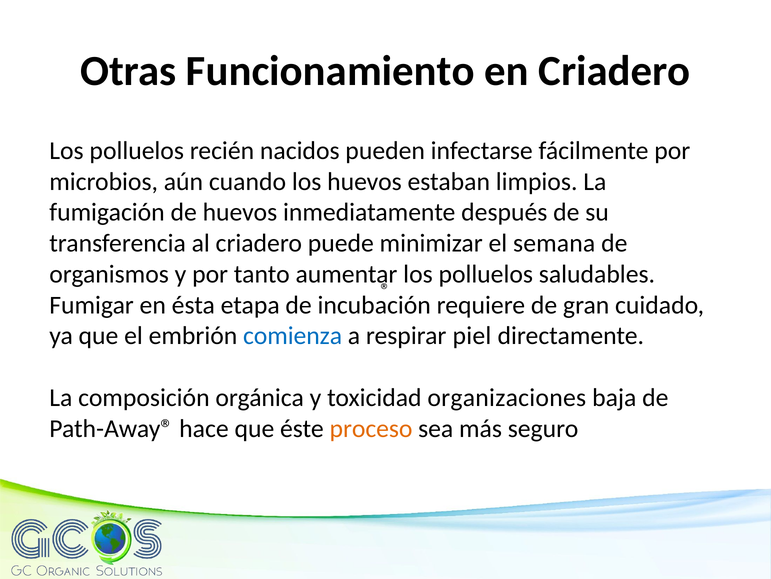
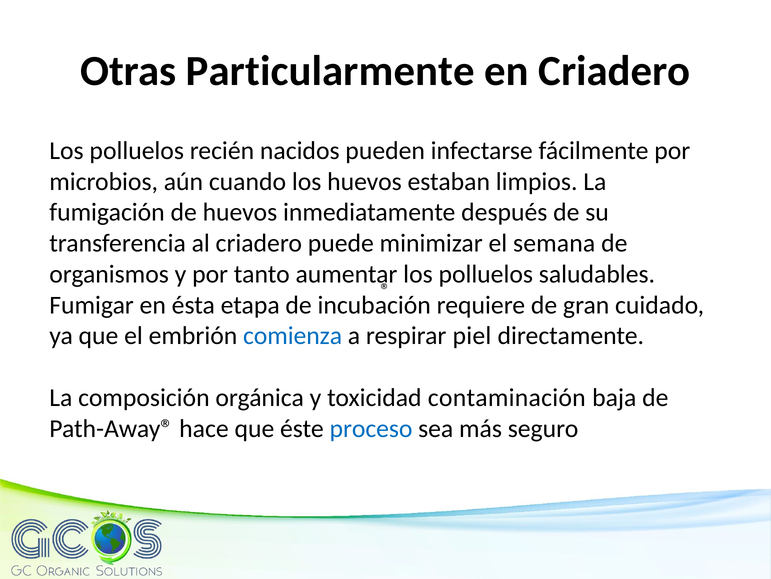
Funcionamiento: Funcionamiento -> Particularmente
organizaciones: organizaciones -> contaminación
proceso colour: orange -> blue
